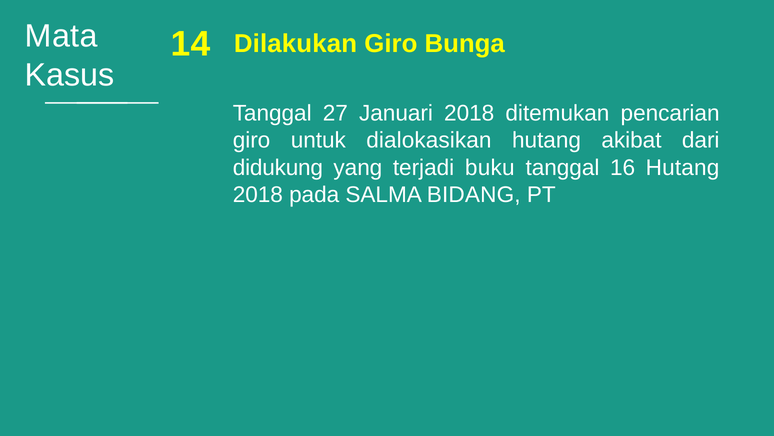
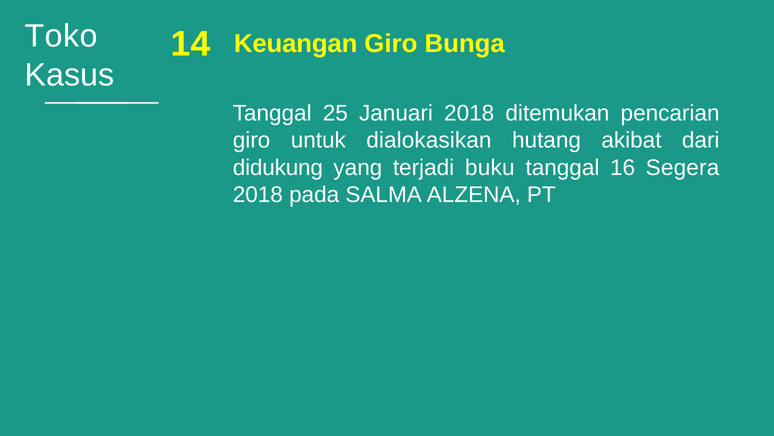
Mata: Mata -> Toko
Dilakukan: Dilakukan -> Keuangan
27: 27 -> 25
16 Hutang: Hutang -> Segera
BIDANG: BIDANG -> ALZENA
